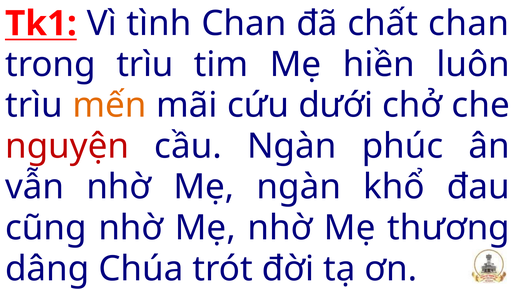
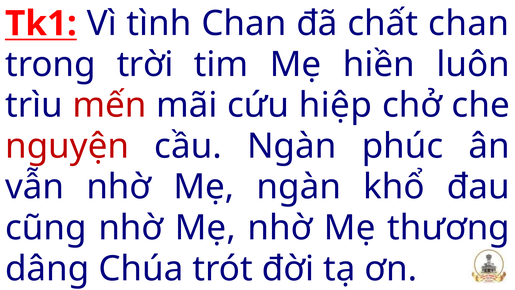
trong trìu: trìu -> trời
mến colour: orange -> red
dưới: dưới -> hiệp
